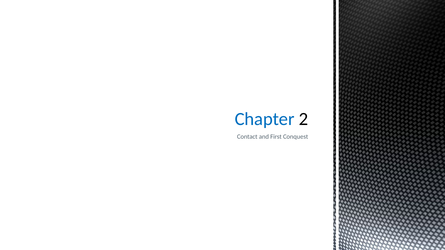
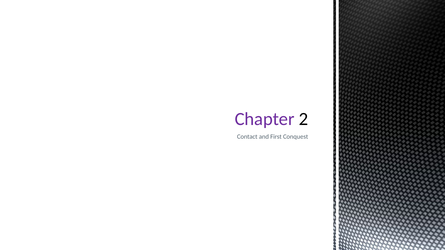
Chapter colour: blue -> purple
